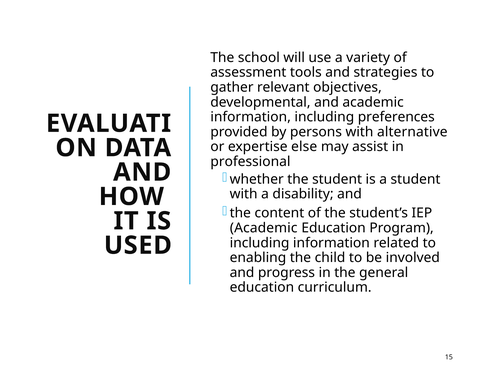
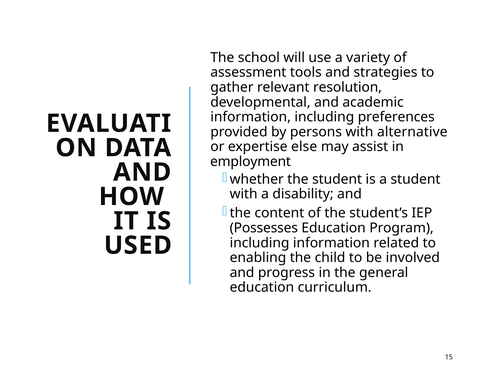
objectives: objectives -> resolution
professional: professional -> employment
Academic at (264, 228): Academic -> Possesses
